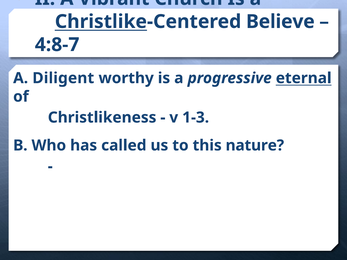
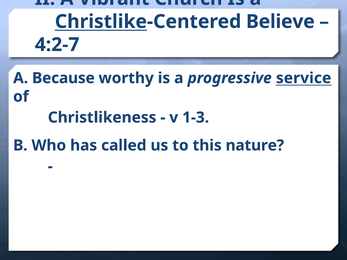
4:8-7: 4:8-7 -> 4:2-7
Diligent: Diligent -> Because
eternal: eternal -> service
